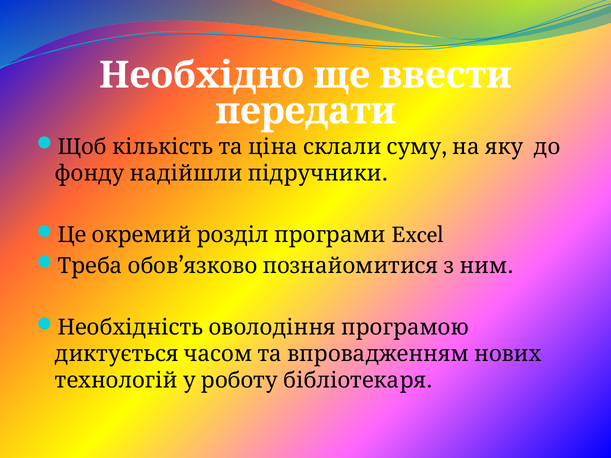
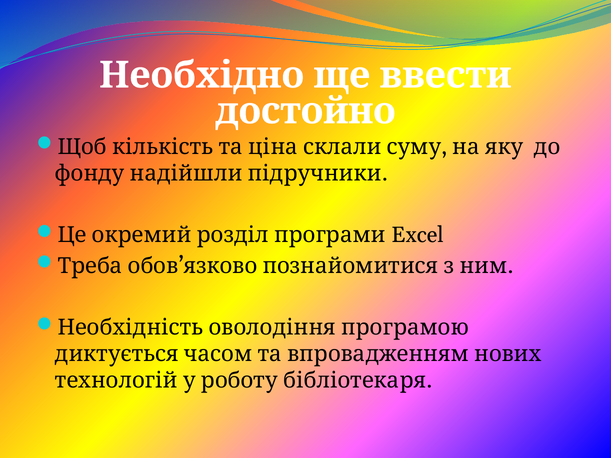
передати: передати -> достойно
